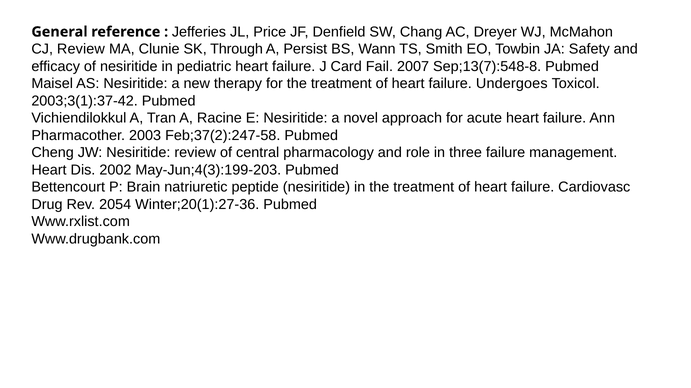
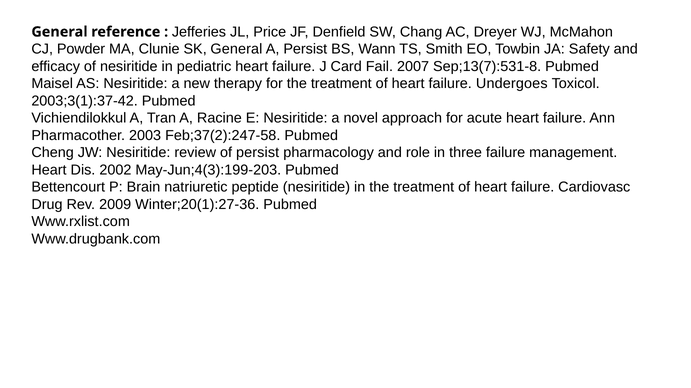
CJ Review: Review -> Powder
SK Through: Through -> General
Sep;13(7):548-8: Sep;13(7):548-8 -> Sep;13(7):531-8
of central: central -> persist
2054: 2054 -> 2009
